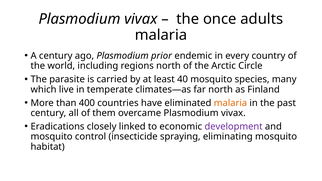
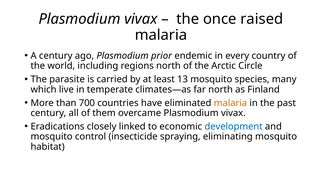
adults: adults -> raised
40: 40 -> 13
400: 400 -> 700
development colour: purple -> blue
